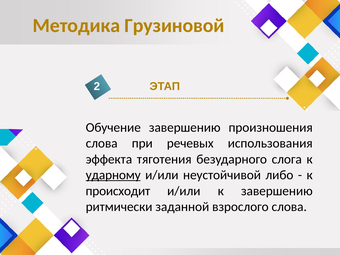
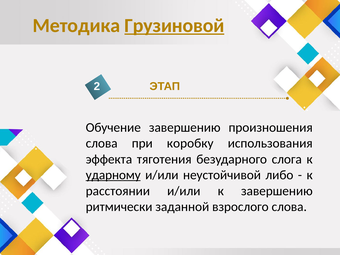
Грузиновой underline: none -> present
речевых: речевых -> коробку
происходит: происходит -> расстоянии
